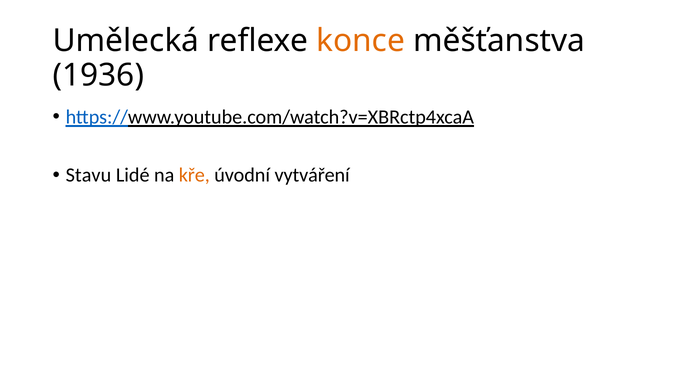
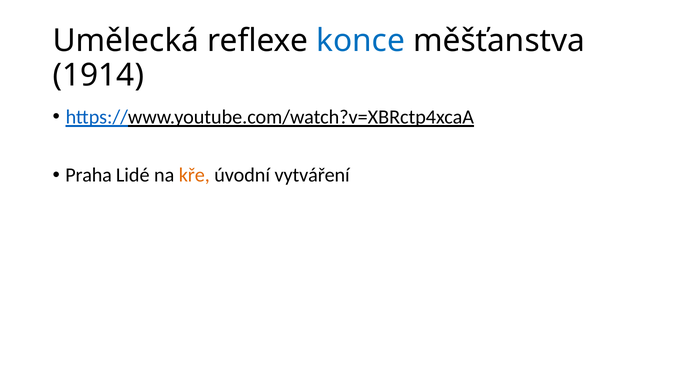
konce colour: orange -> blue
1936: 1936 -> 1914
Stavu: Stavu -> Praha
